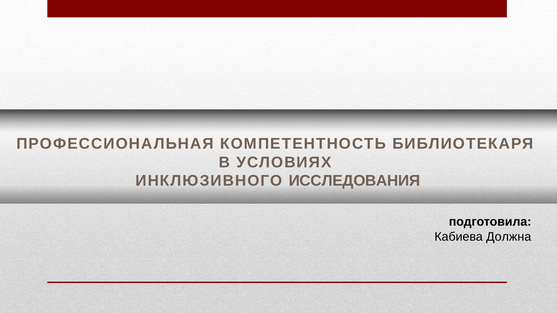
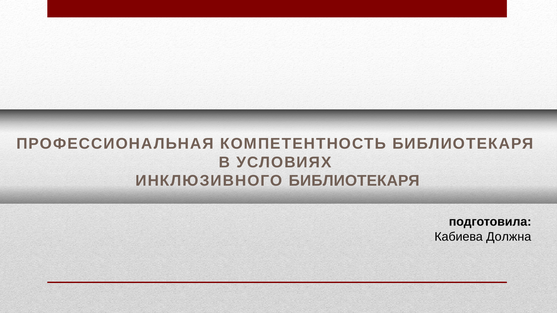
ИНКЛЮЗИВНОГО ИССЛЕДОВАНИЯ: ИССЛЕДОВАНИЯ -> БИБЛИОТЕКАРЯ
